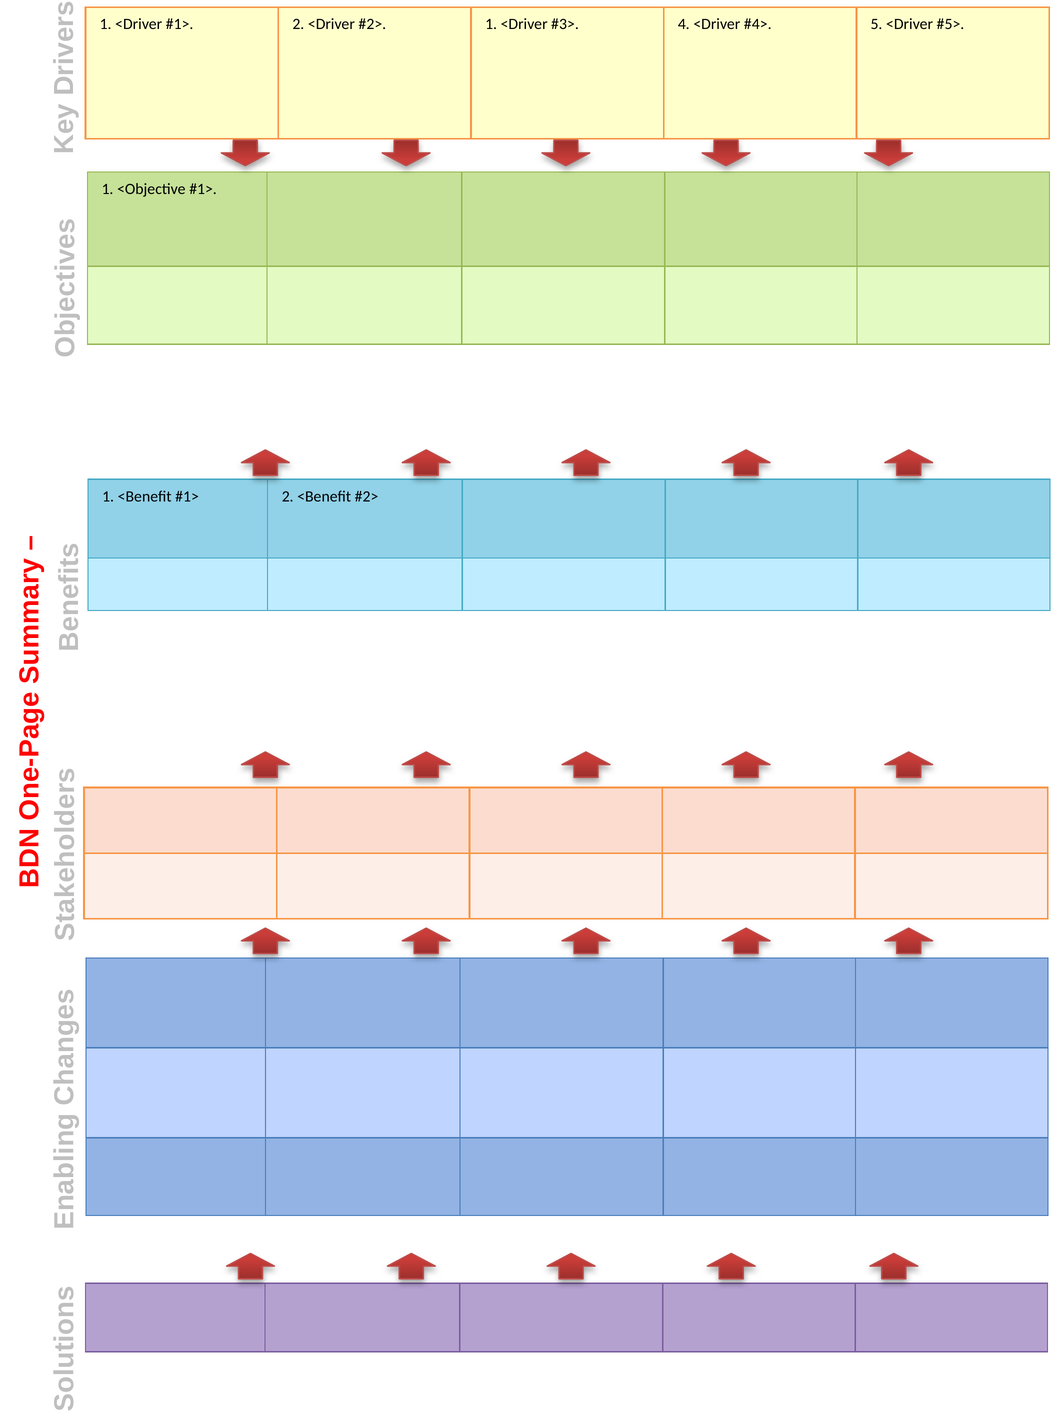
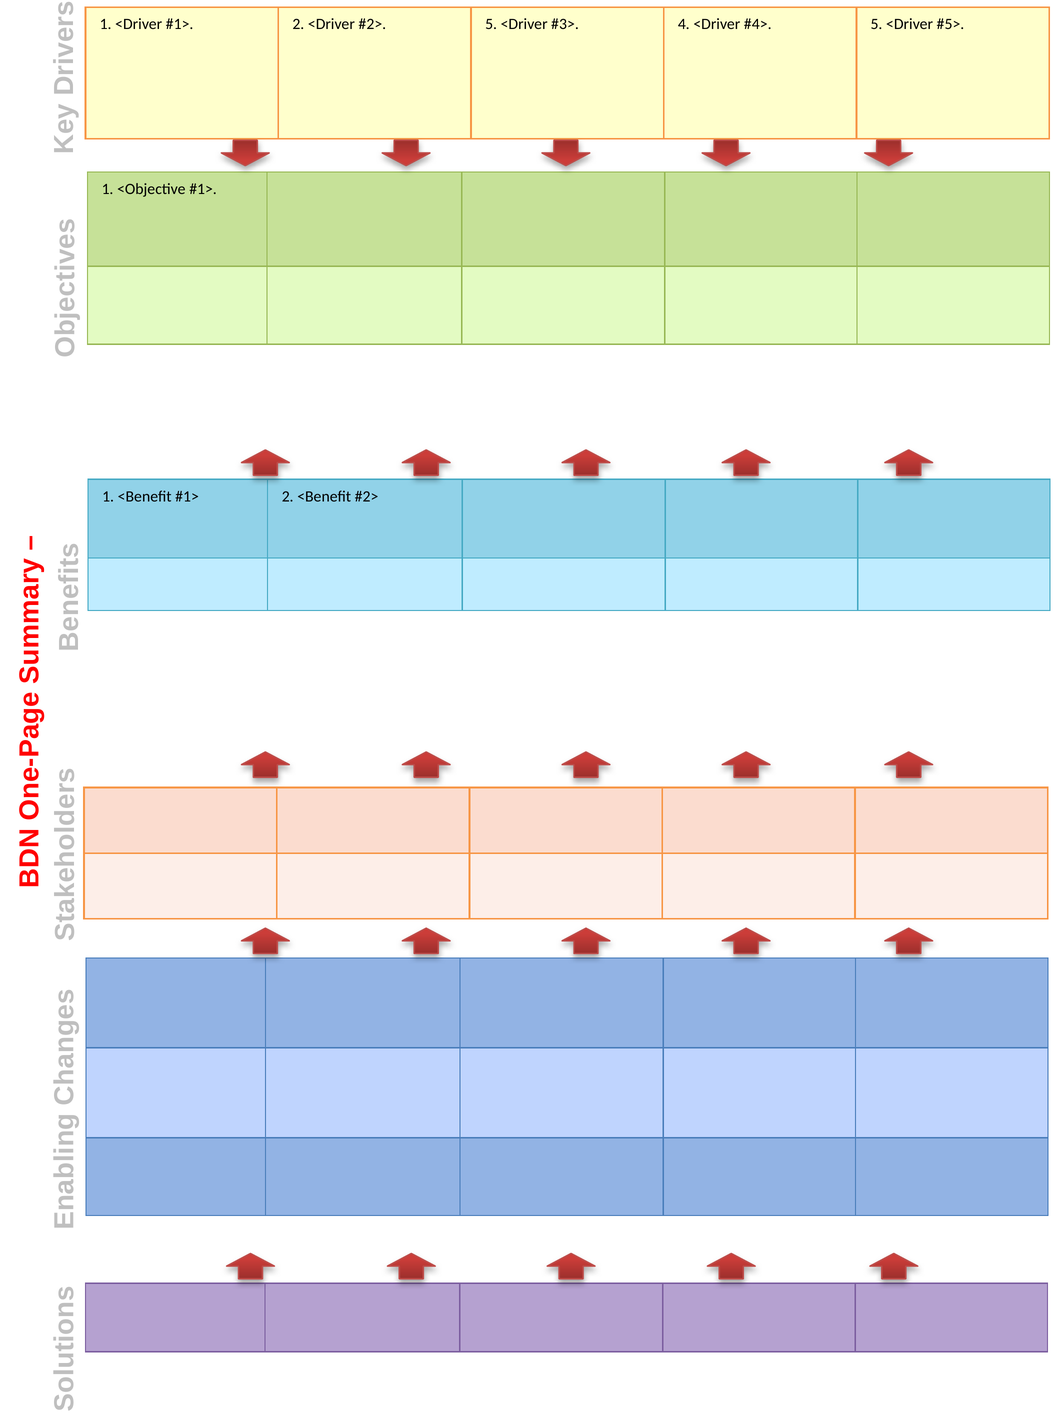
1 at (491, 24): 1 -> 5
